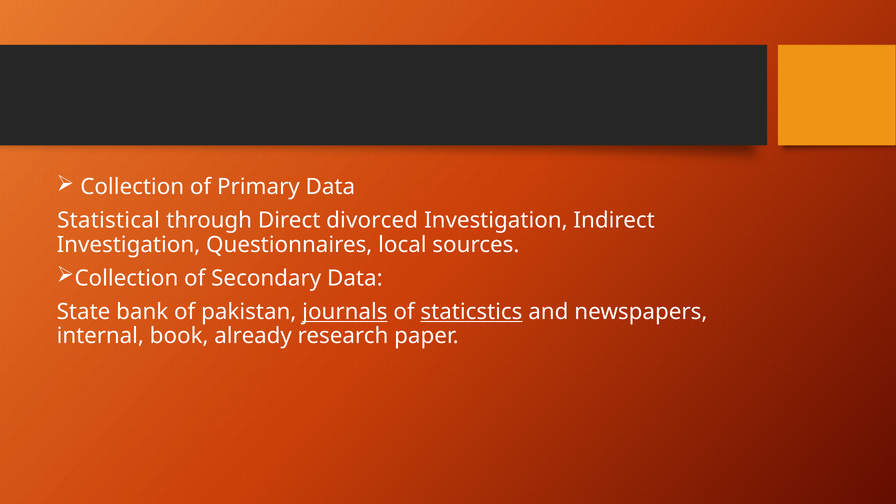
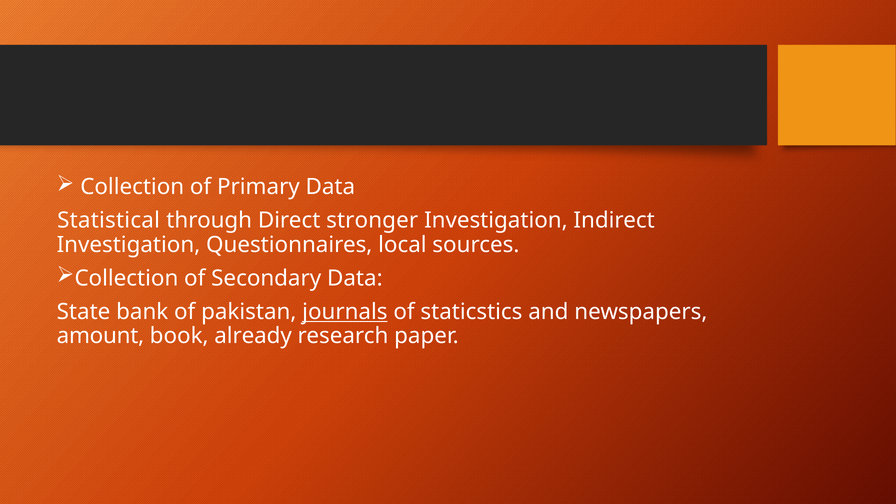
divorced: divorced -> stronger
staticstics underline: present -> none
internal: internal -> amount
